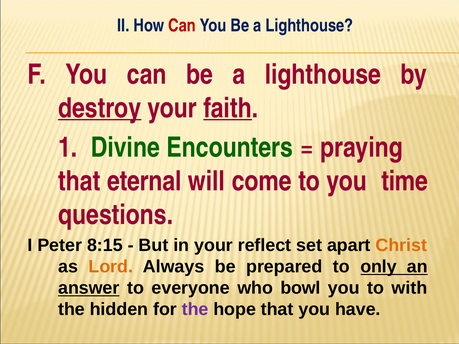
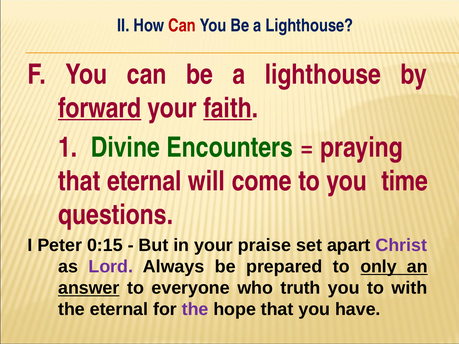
destroy: destroy -> forward
8:15: 8:15 -> 0:15
reflect: reflect -> praise
Christ colour: orange -> purple
Lord colour: orange -> purple
bowl: bowl -> truth
the hidden: hidden -> eternal
